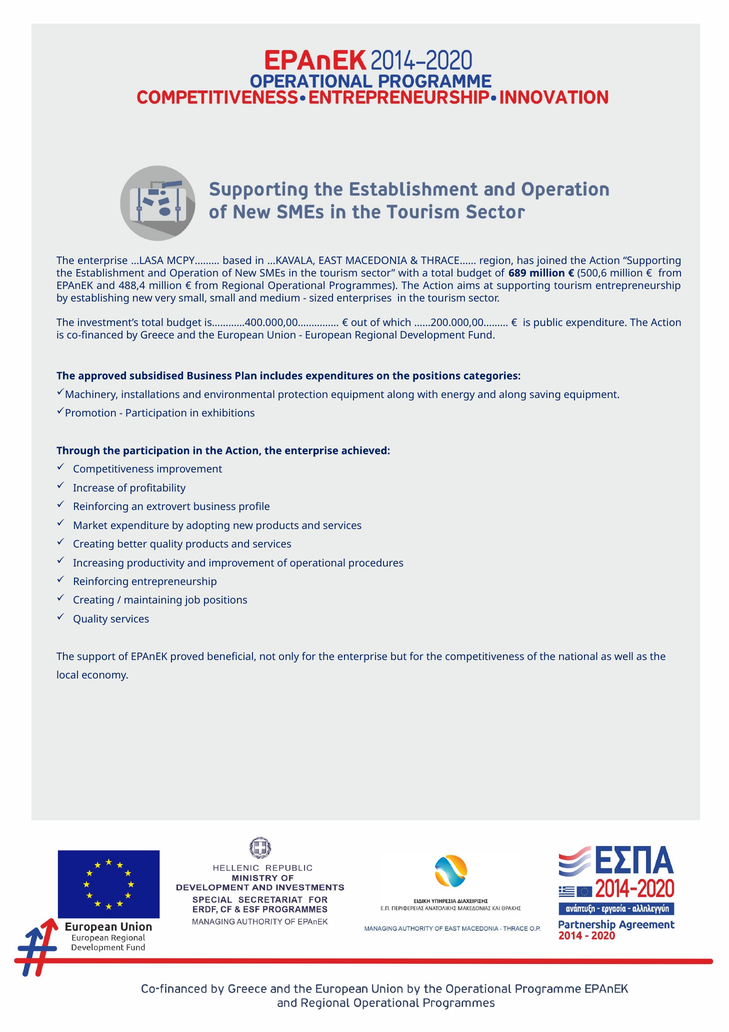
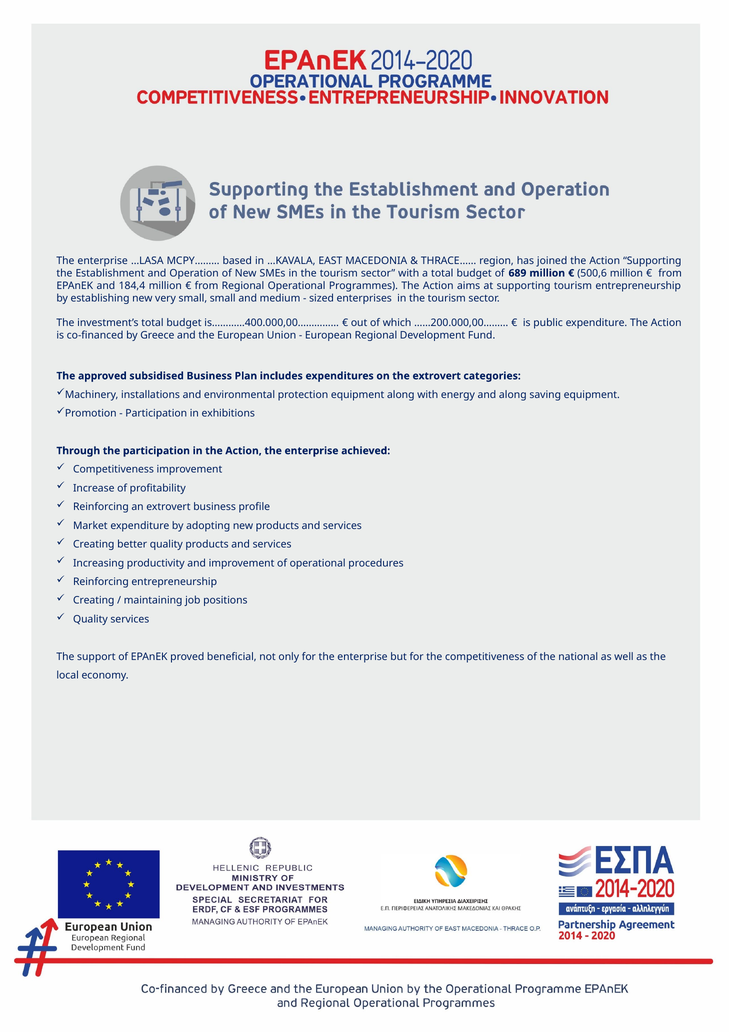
488,4: 488,4 -> 184,4
the positions: positions -> extrovert
